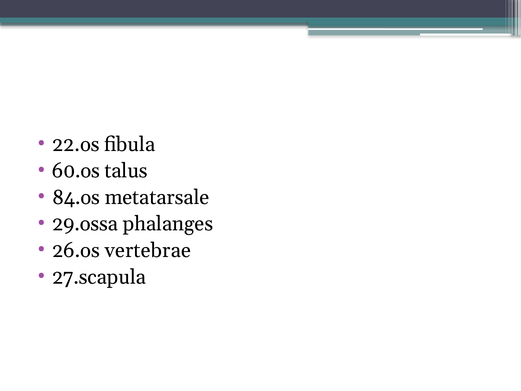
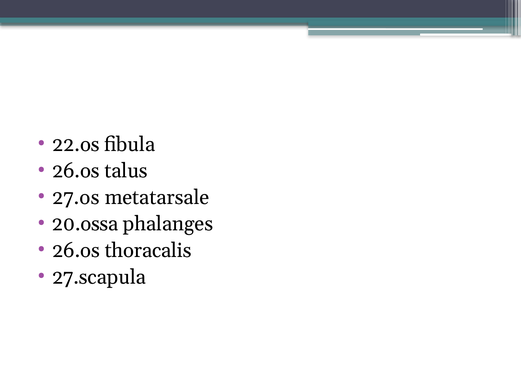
60.os at (76, 171): 60.os -> 26.os
84.os: 84.os -> 27.os
29.ossa: 29.ossa -> 20.ossa
vertebrae: vertebrae -> thoracalis
